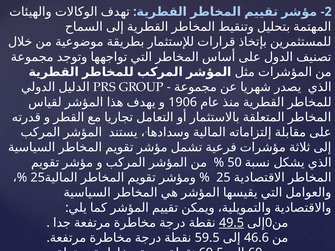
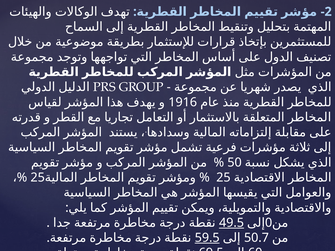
1906: 1906 -> 1916
59.5 underline: none -> present
46.6: 46.6 -> 50.7
